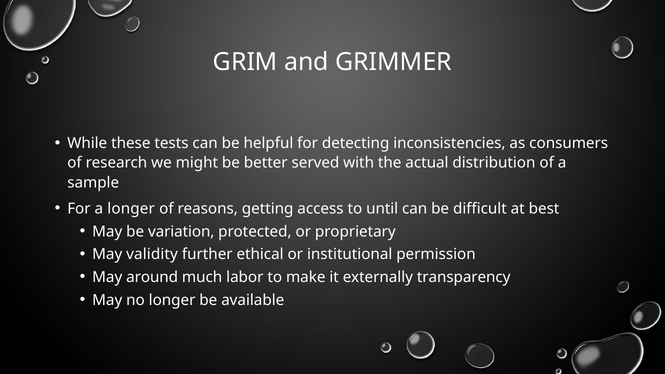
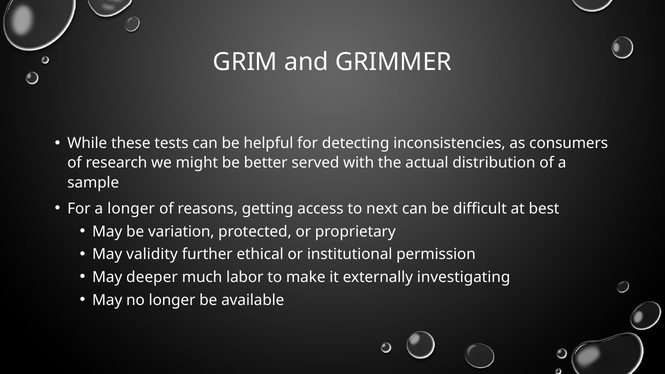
until: until -> next
around: around -> deeper
transparency: transparency -> investigating
